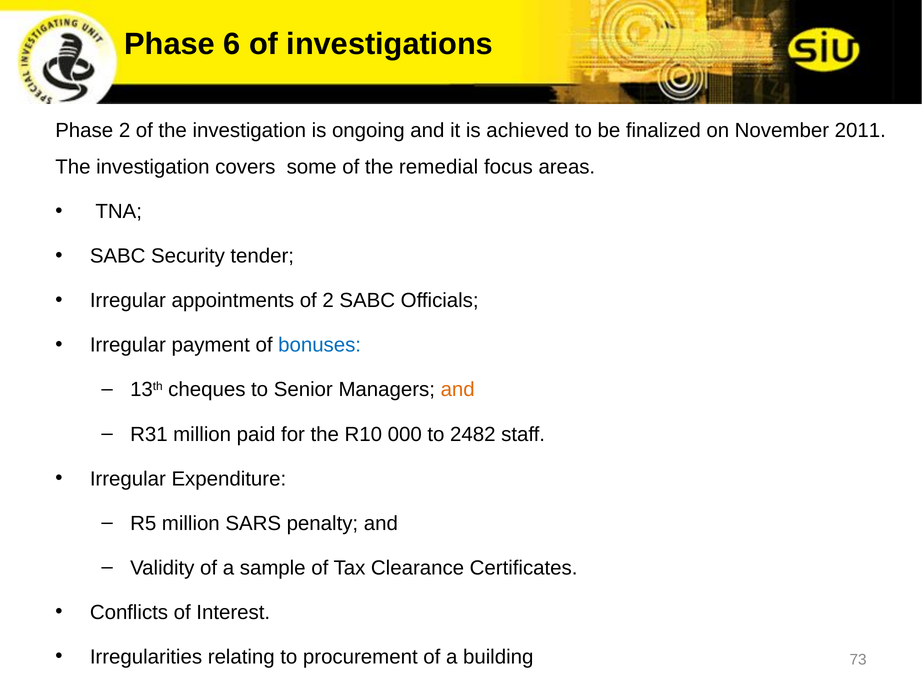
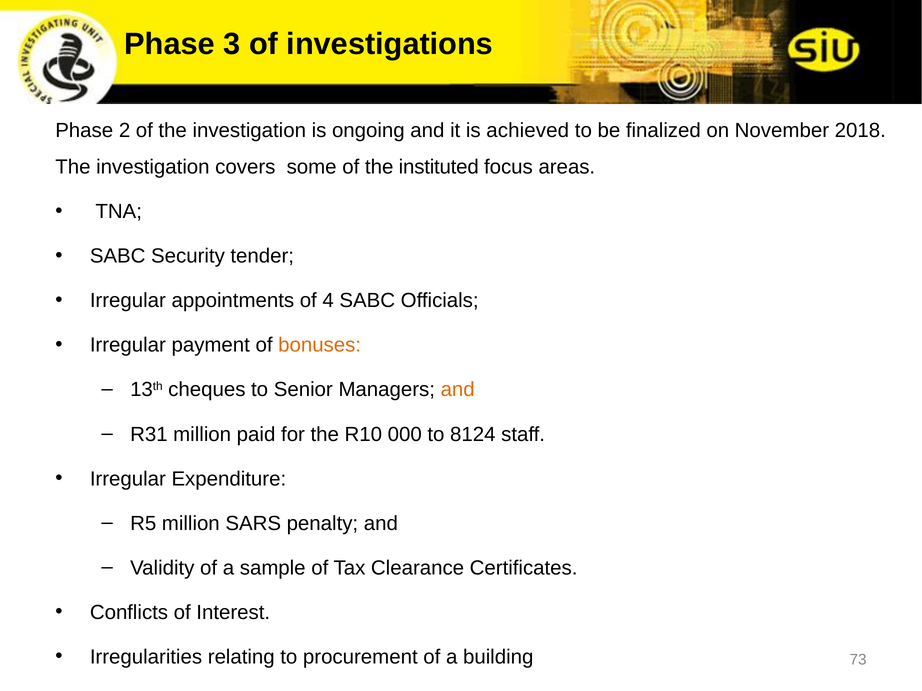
6: 6 -> 3
2011: 2011 -> 2018
remedial: remedial -> instituted
of 2: 2 -> 4
bonuses colour: blue -> orange
2482: 2482 -> 8124
